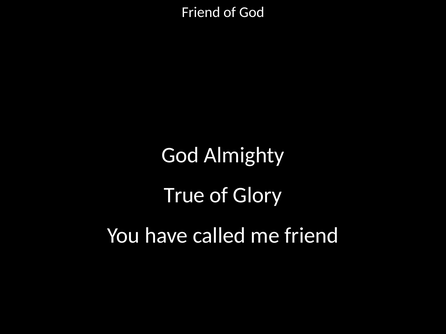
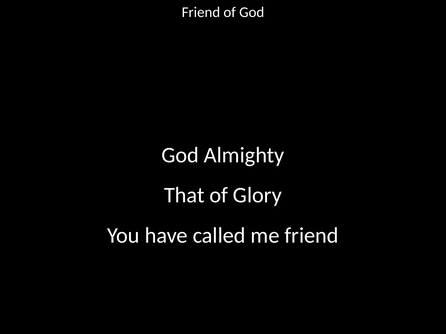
True: True -> That
